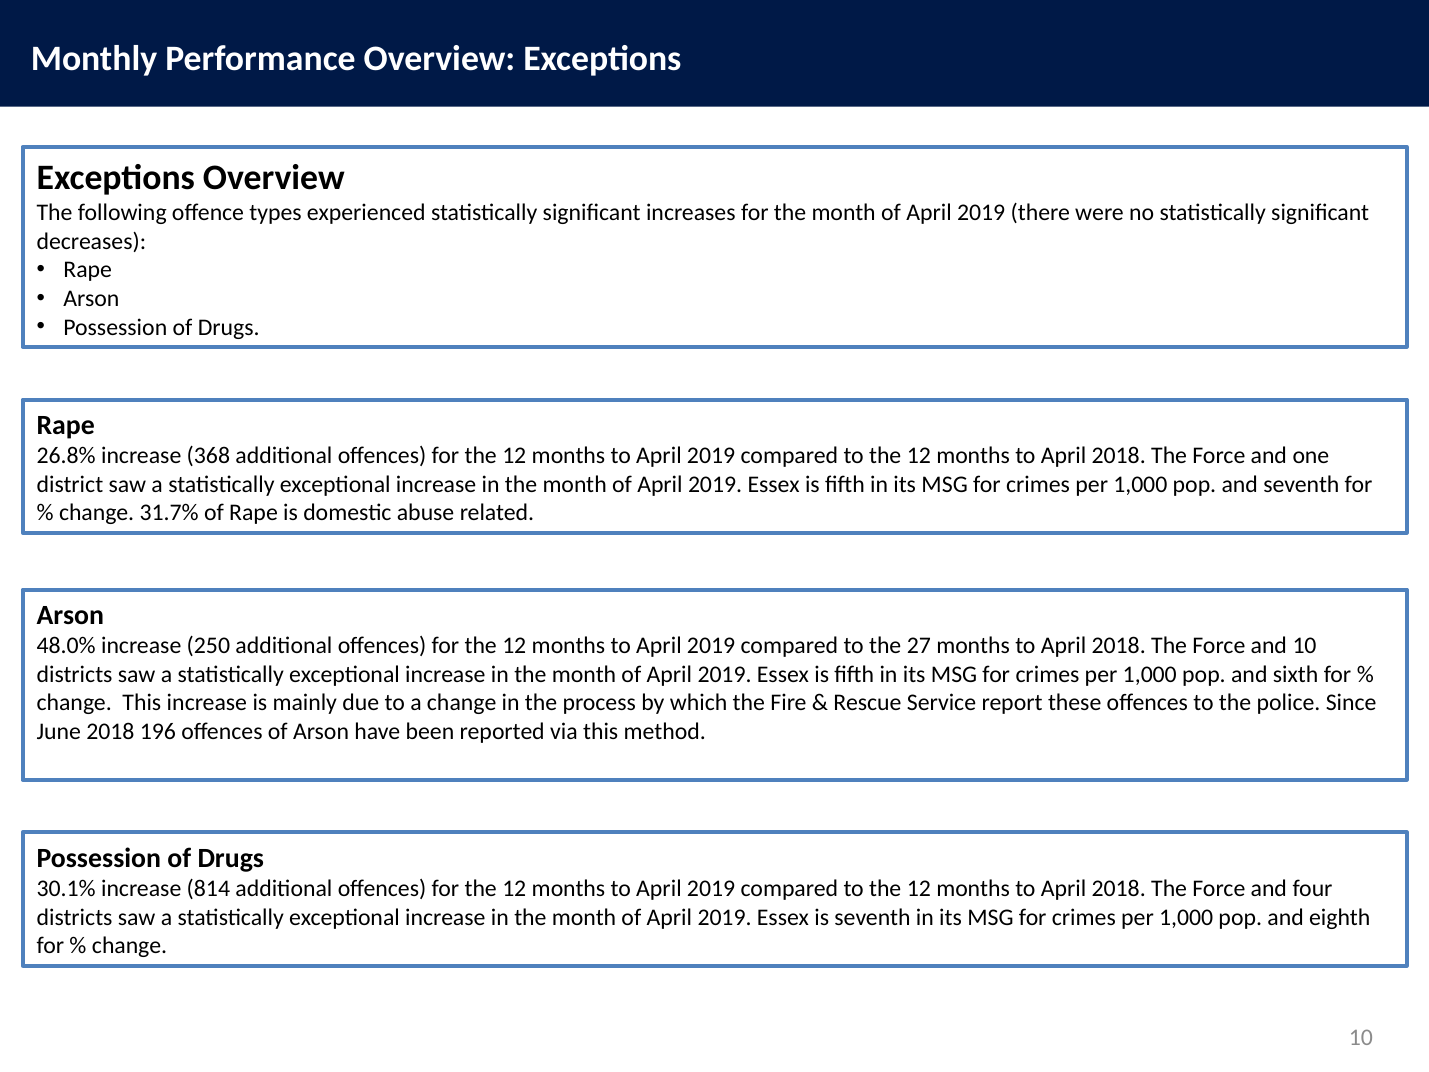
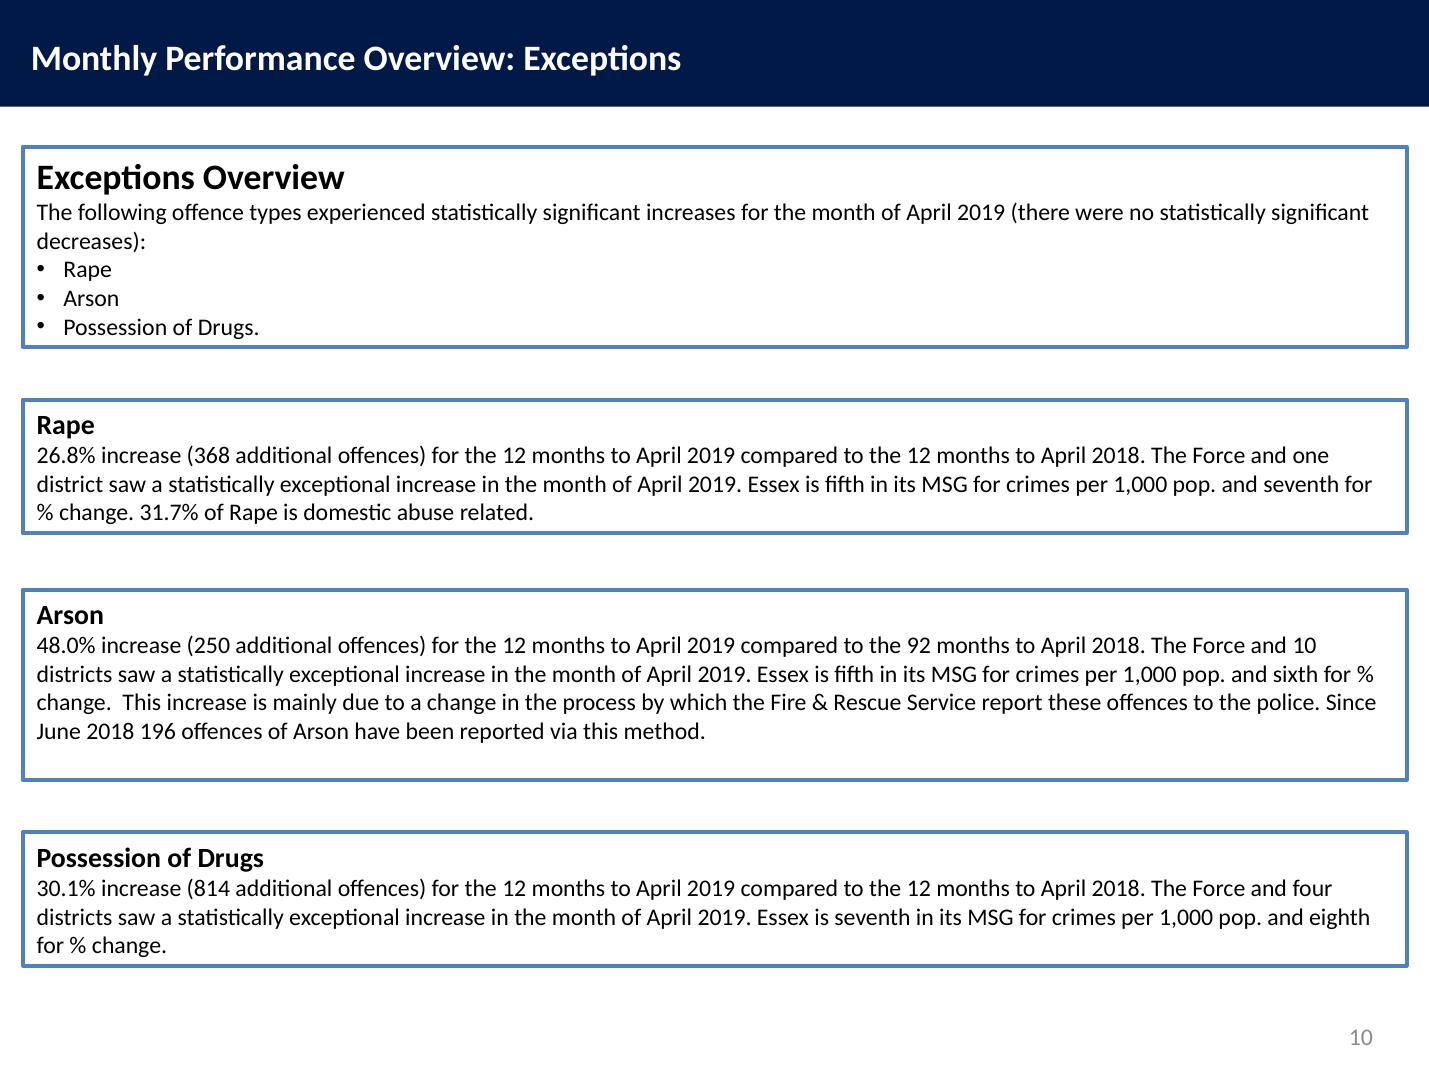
27: 27 -> 92
